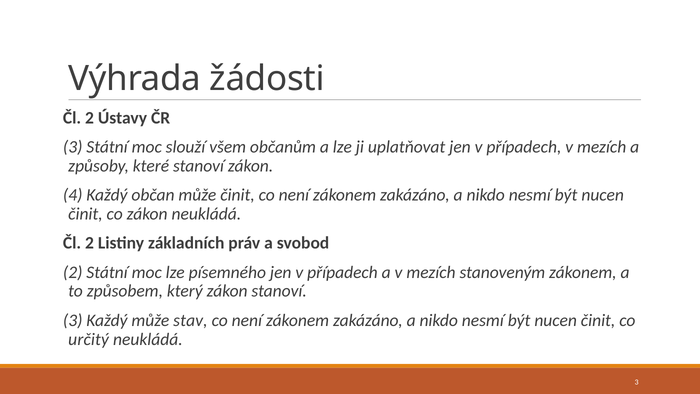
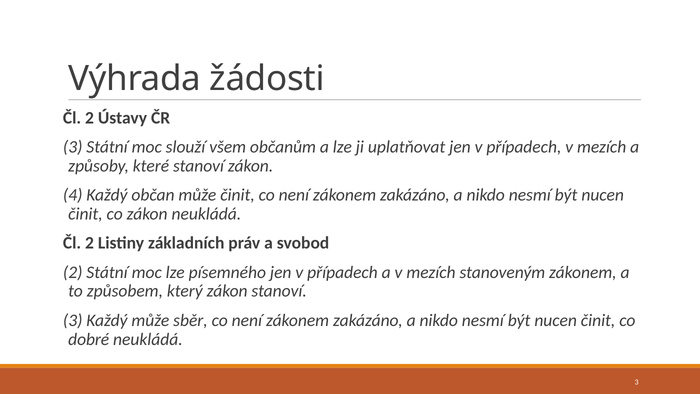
stav: stav -> sběr
určitý: určitý -> dobré
